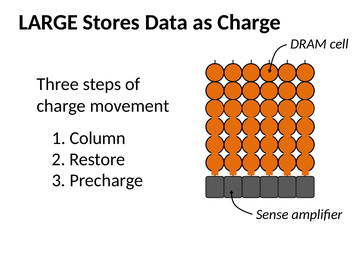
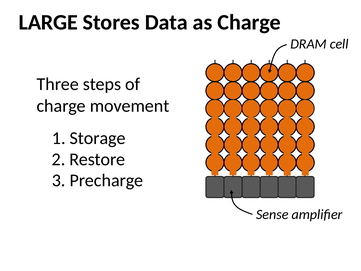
Column: Column -> Storage
